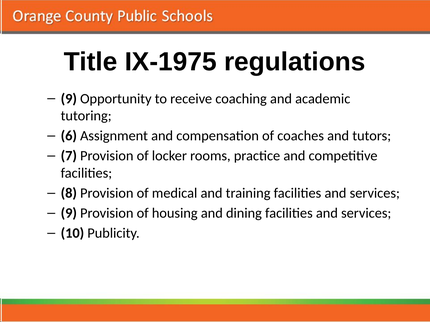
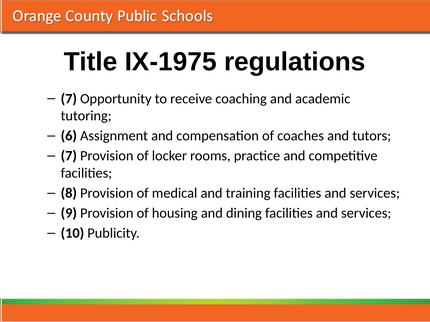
9 at (69, 99): 9 -> 7
